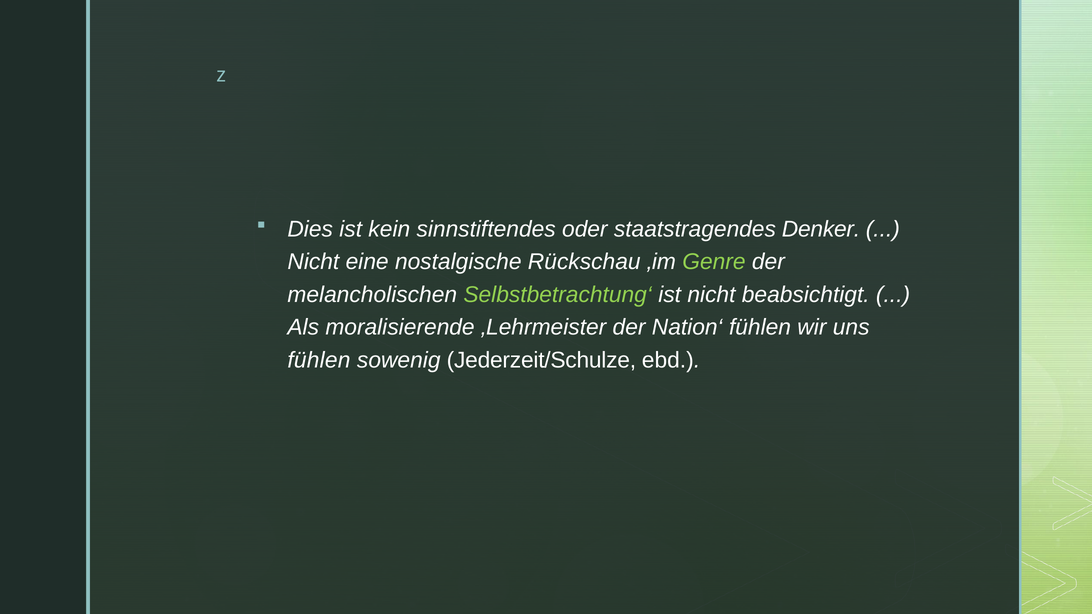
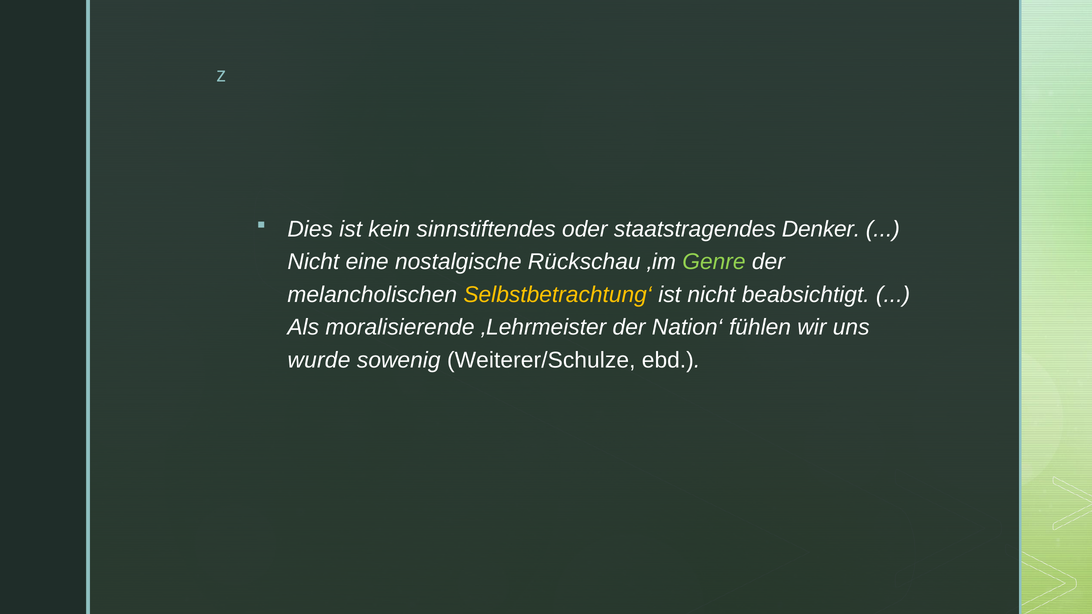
Selbstbetrachtung‘ colour: light green -> yellow
fühlen at (319, 360): fühlen -> wurde
Jederzeit/Schulze: Jederzeit/Schulze -> Weiterer/Schulze
